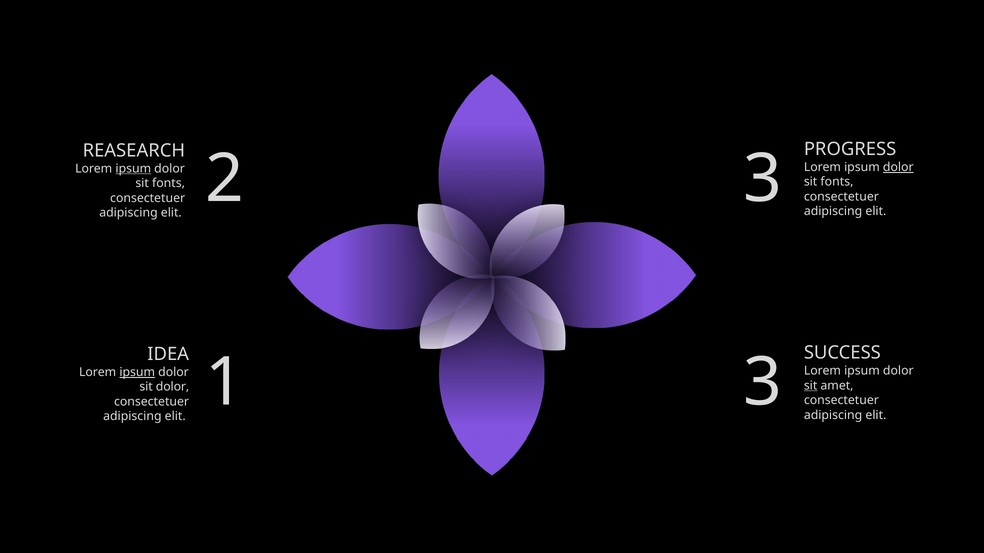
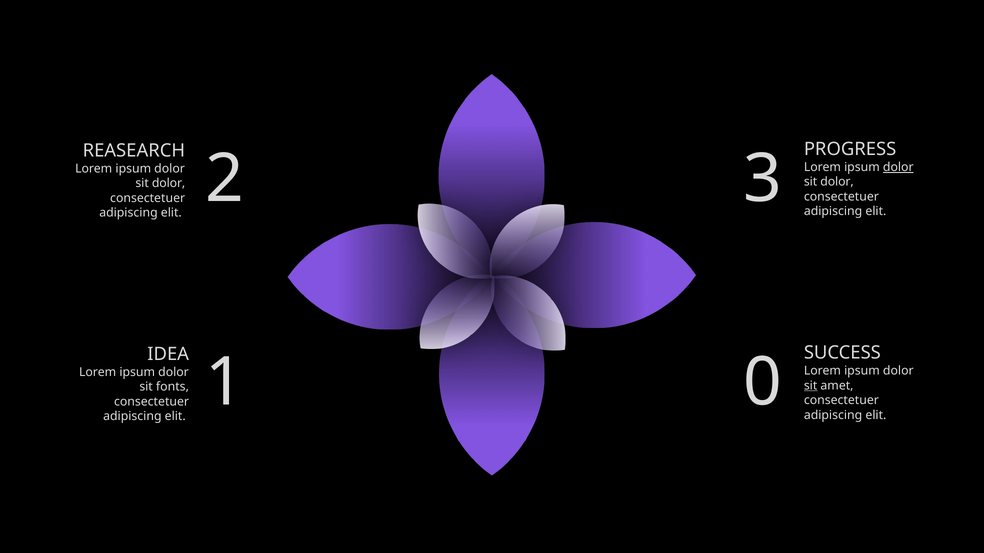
ipsum at (133, 169) underline: present -> none
fonts at (837, 182): fonts -> dolor
fonts at (169, 183): fonts -> dolor
ipsum at (137, 373) underline: present -> none
sit dolor: dolor -> fonts
elit 3: 3 -> 0
